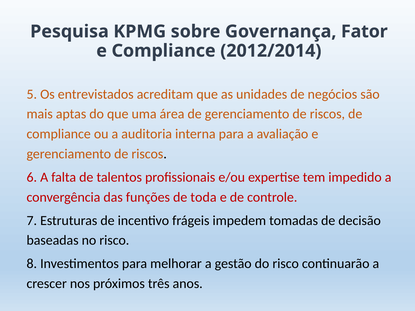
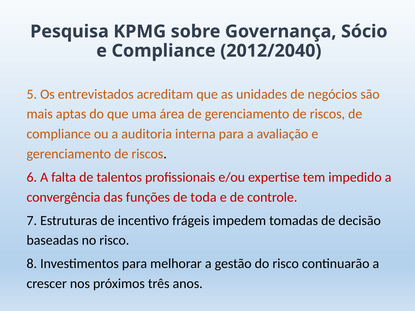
Fator: Fator -> Sócio
2012/2014: 2012/2014 -> 2012/2040
